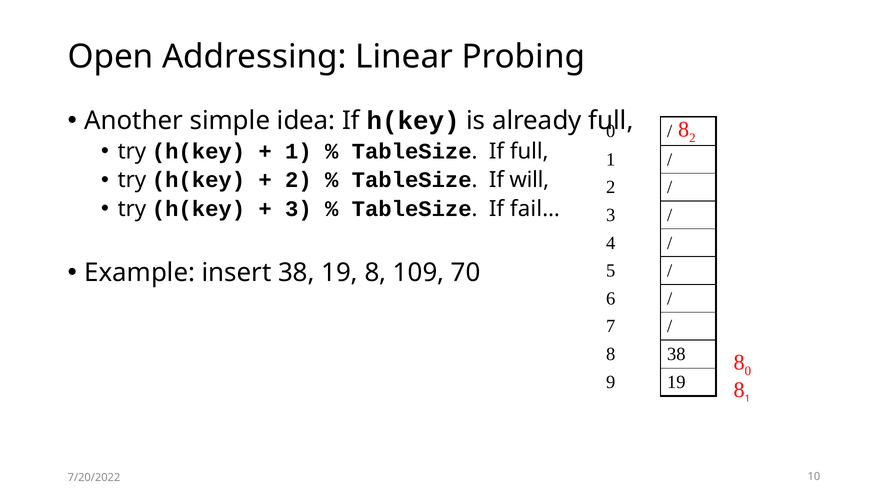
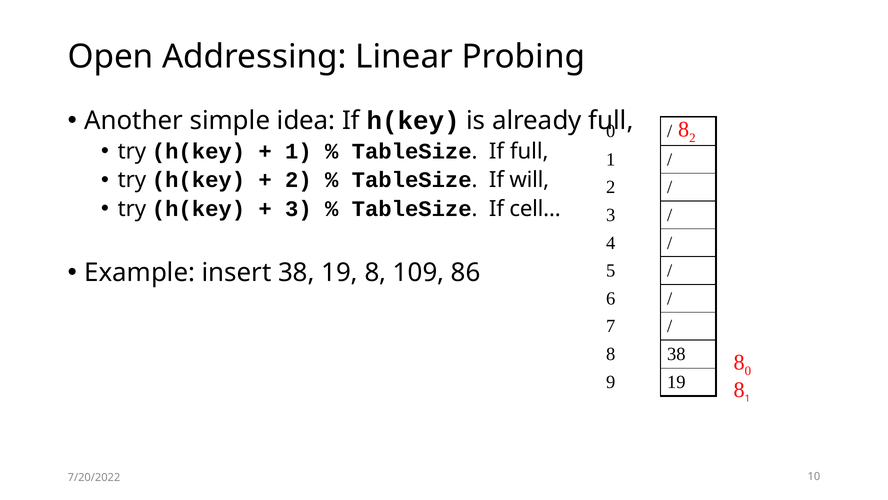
fail…: fail… -> cell…
70: 70 -> 86
